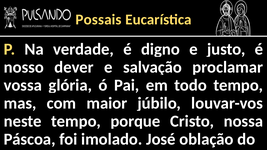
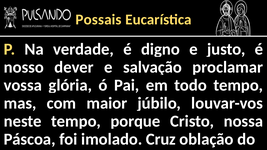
José: José -> Cruz
